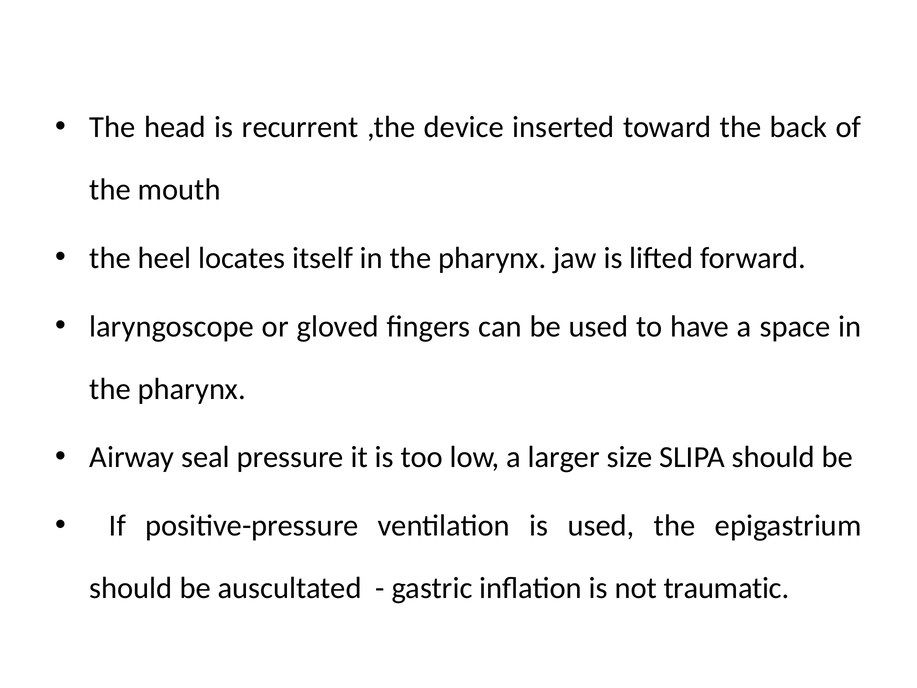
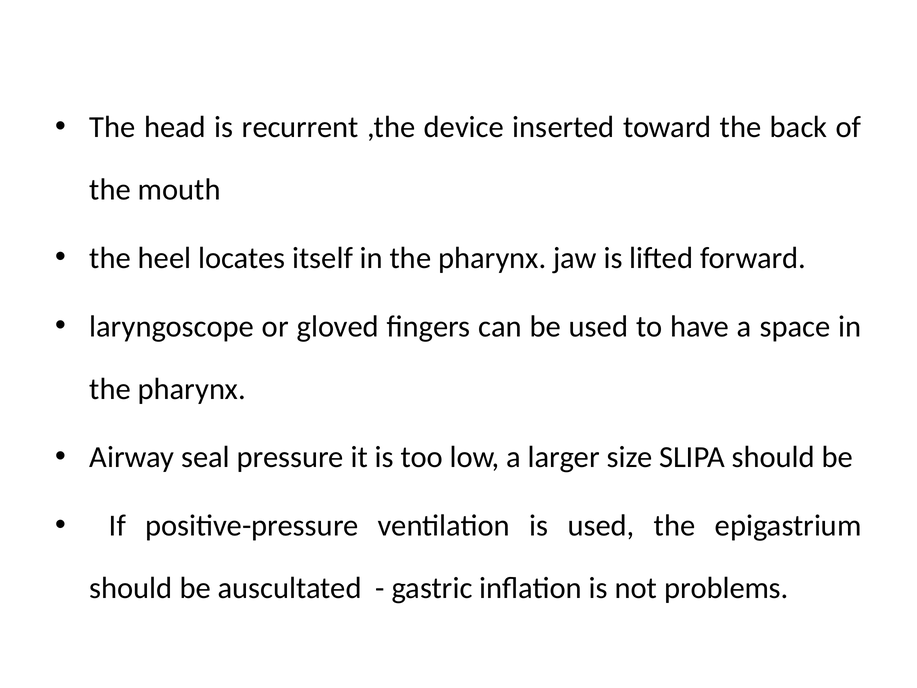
traumatic: traumatic -> problems
